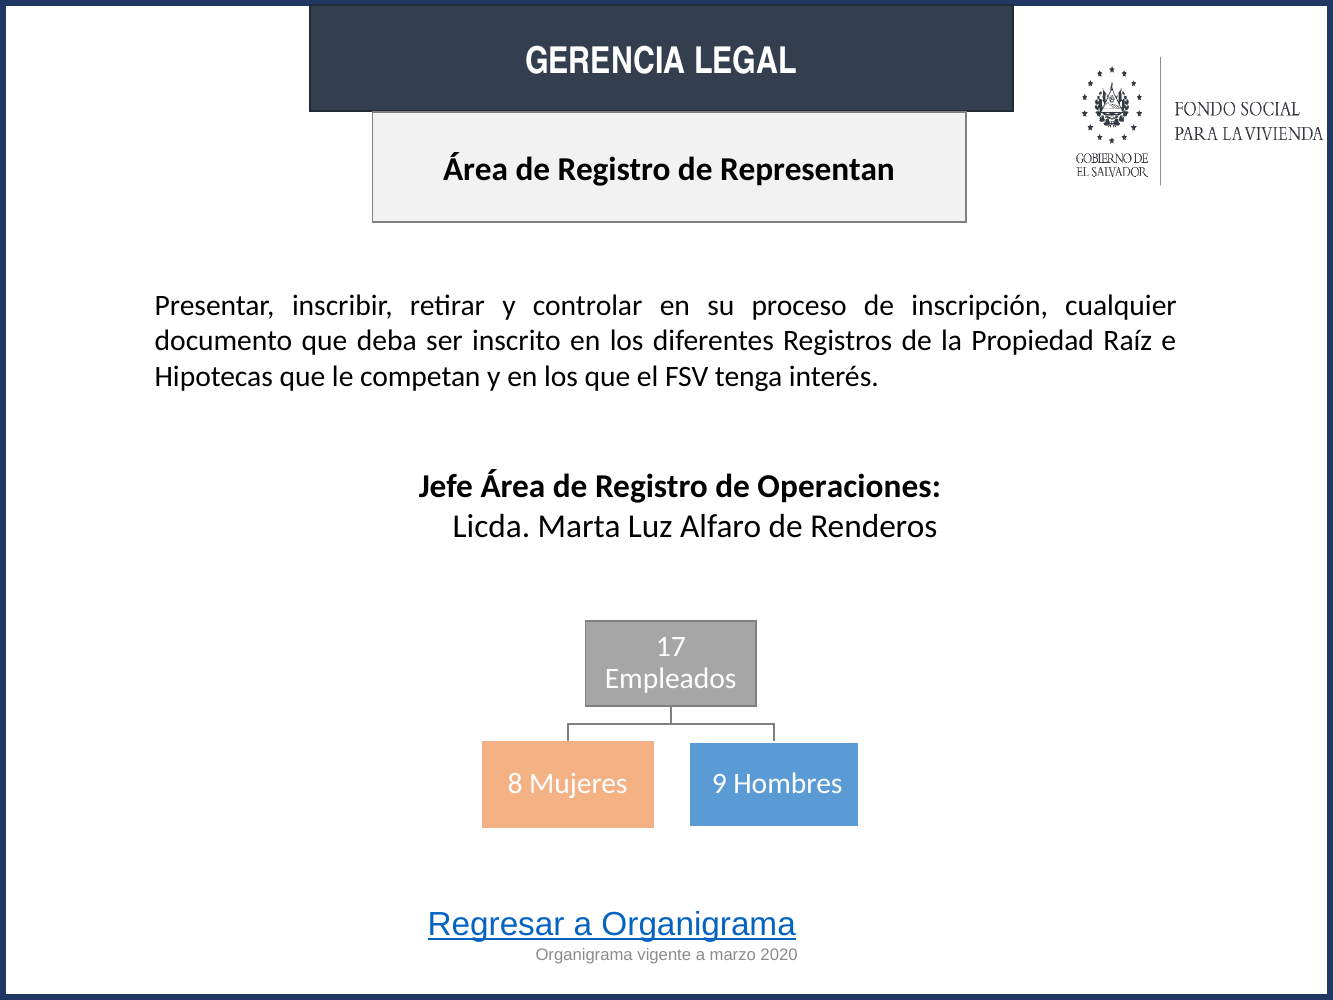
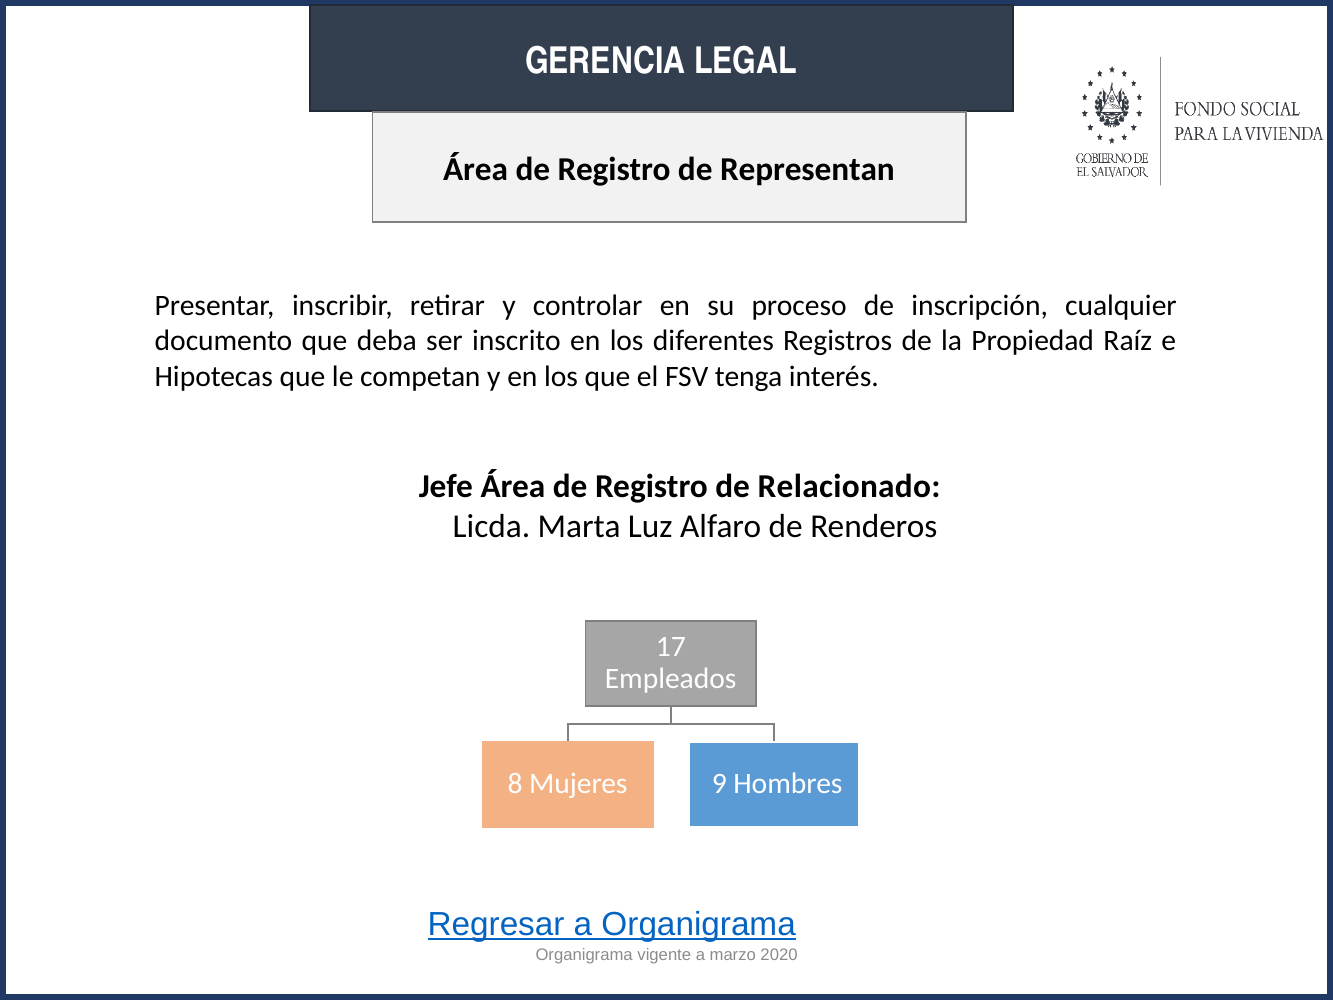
Operaciones: Operaciones -> Relacionado
